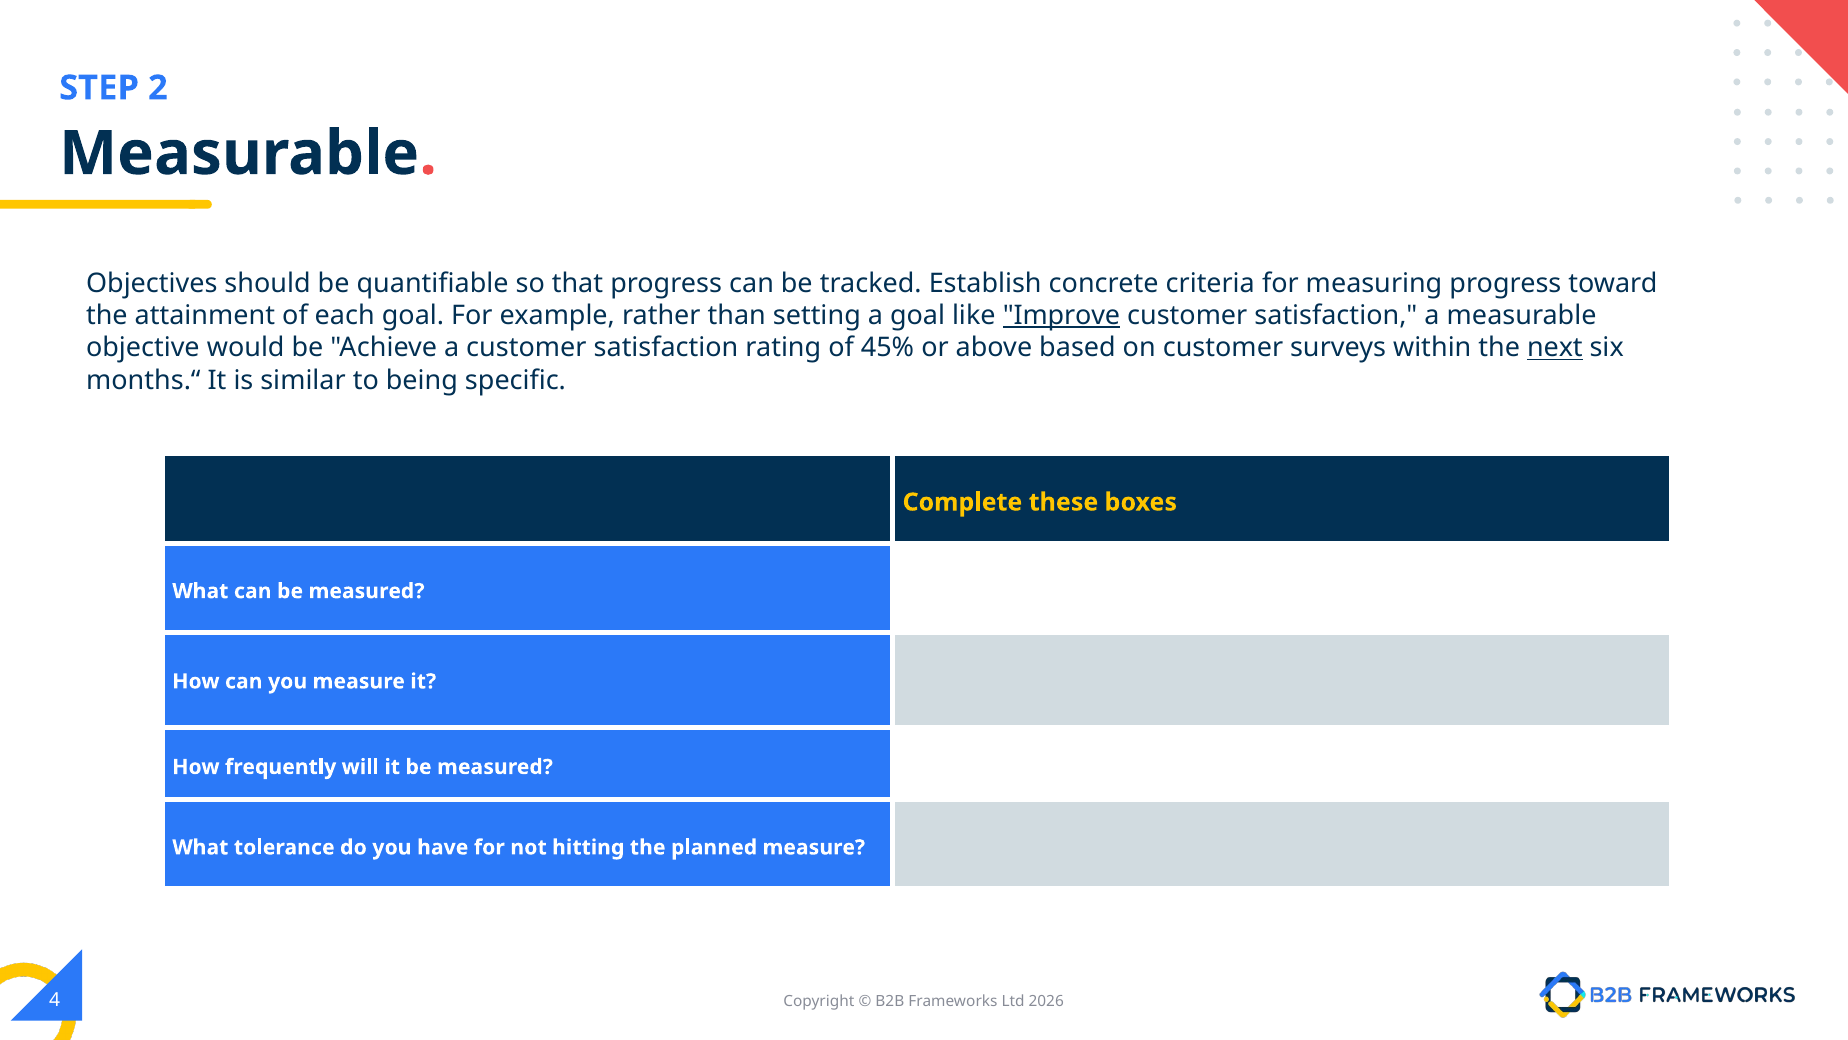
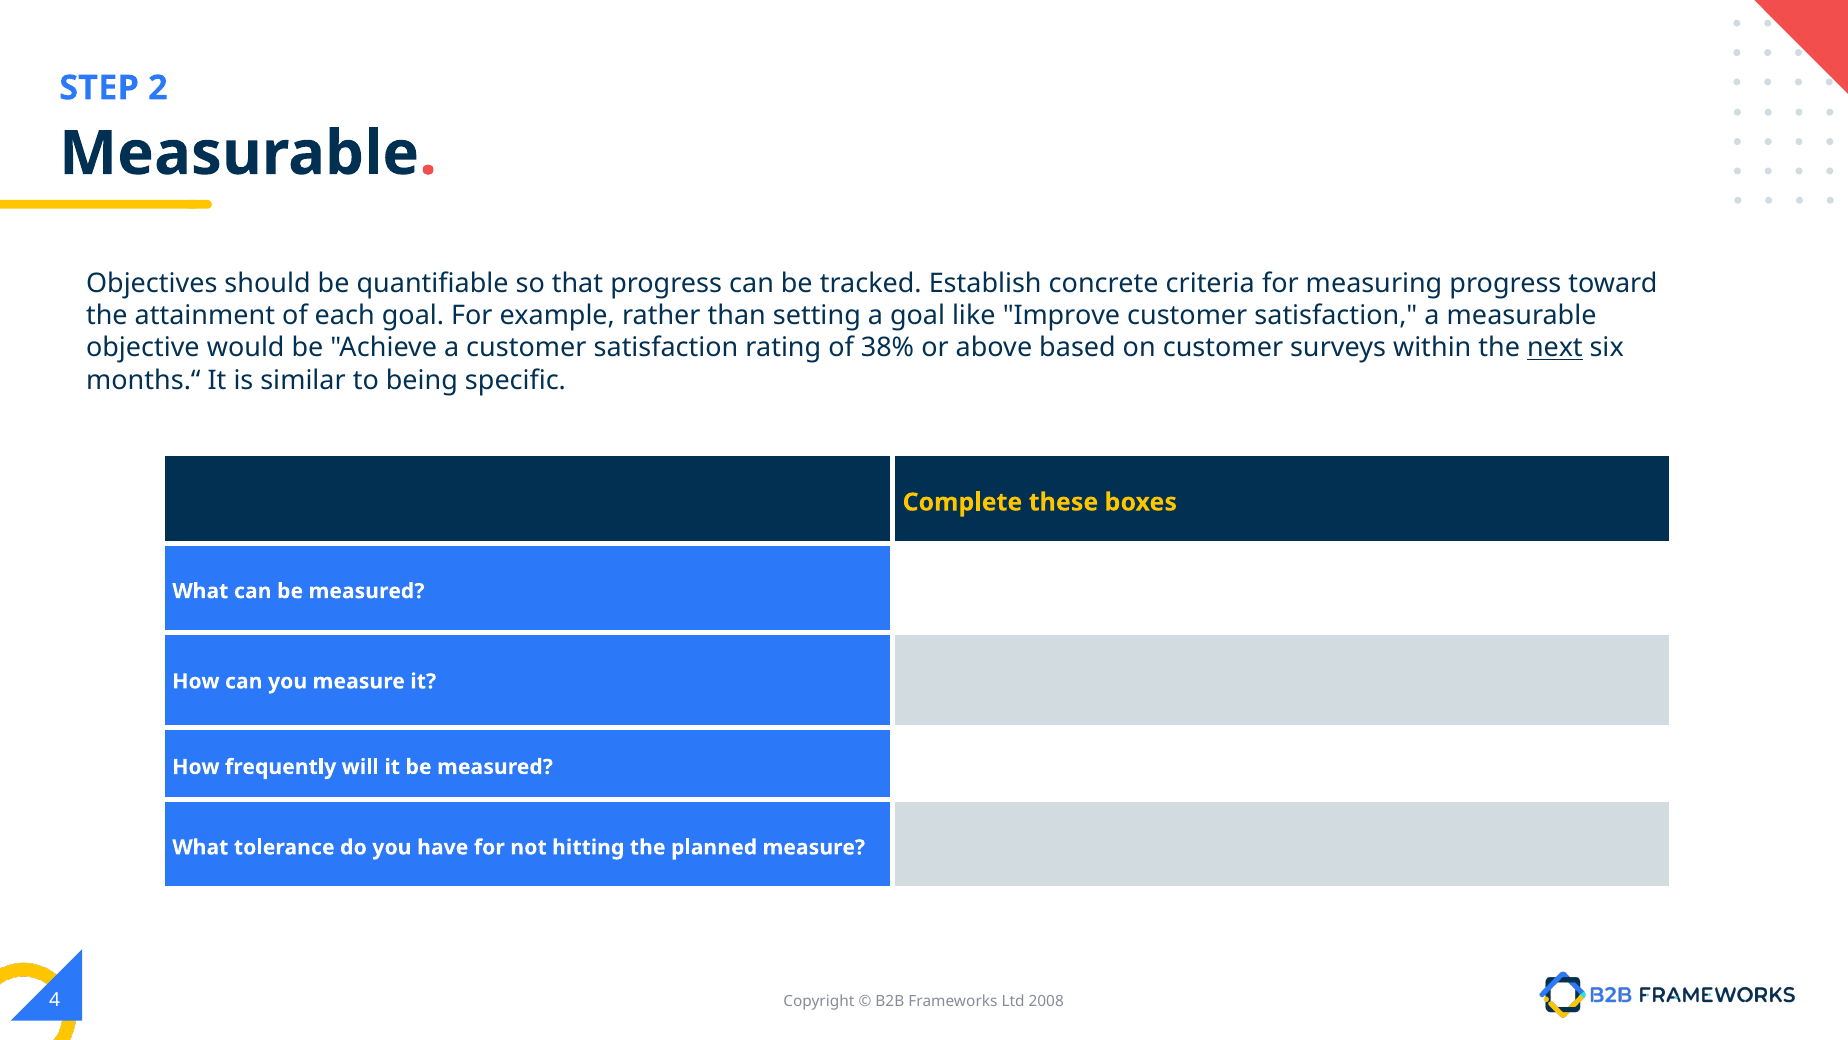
Improve underline: present -> none
45%: 45% -> 38%
2026: 2026 -> 2008
